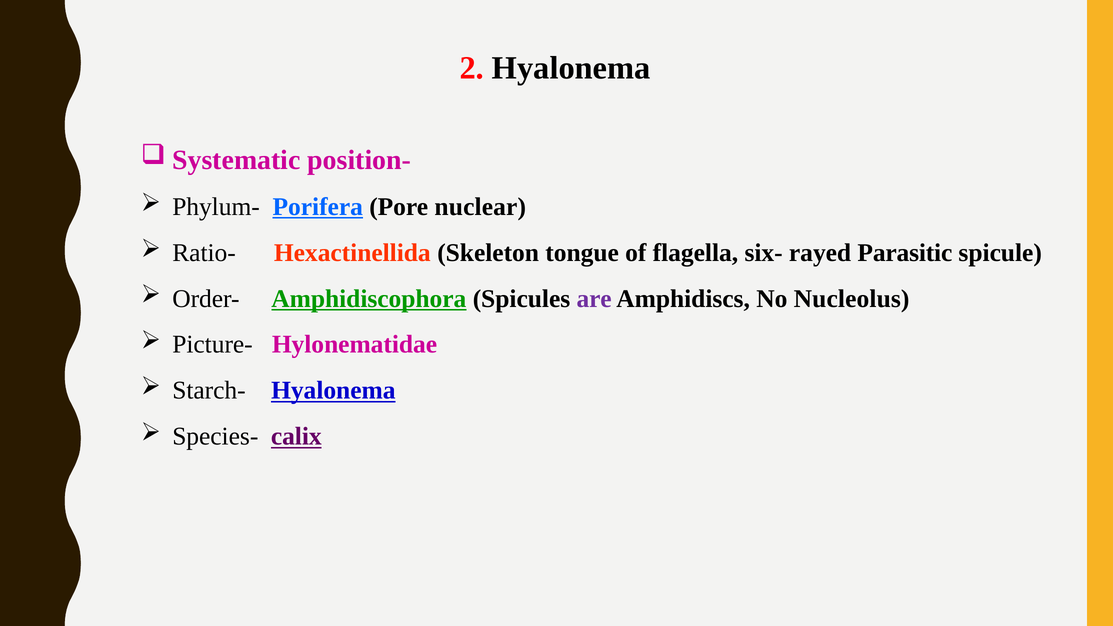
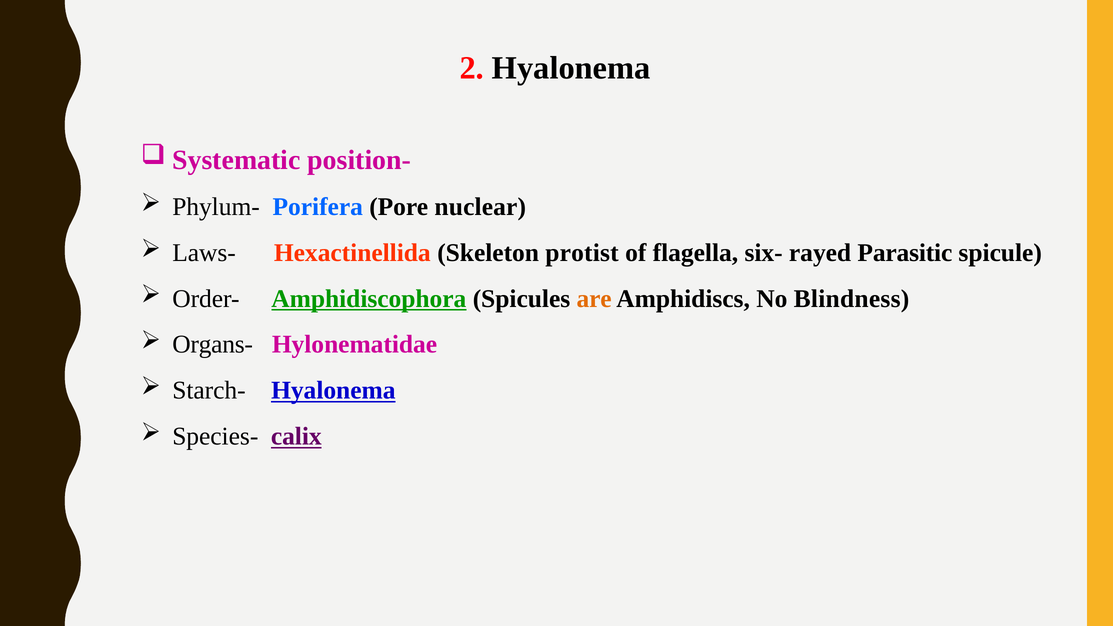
Porifera underline: present -> none
Ratio-: Ratio- -> Laws-
tongue: tongue -> protist
are colour: purple -> orange
Nucleolus: Nucleolus -> Blindness
Picture-: Picture- -> Organs-
